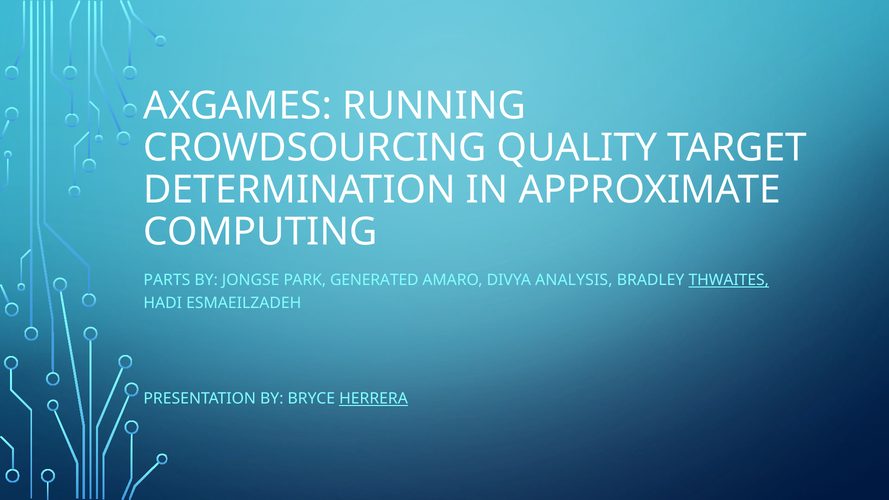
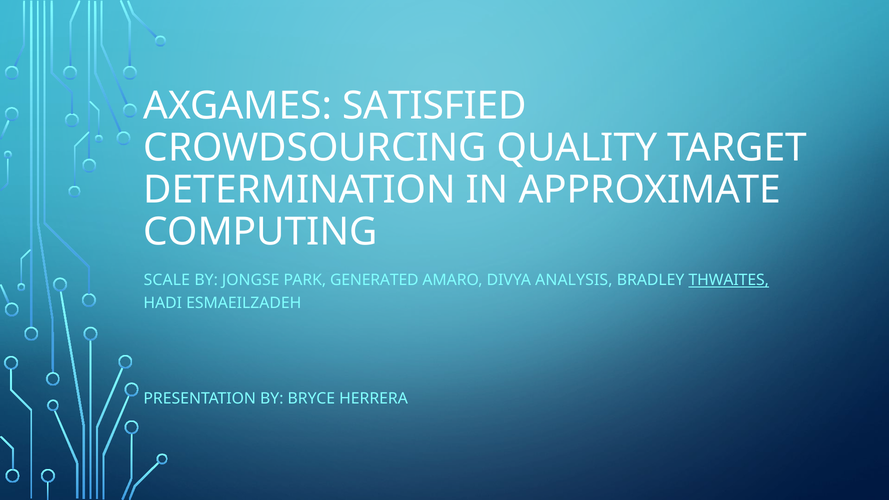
RUNNING: RUNNING -> SATISFIED
PARTS: PARTS -> SCALE
HERRERA underline: present -> none
